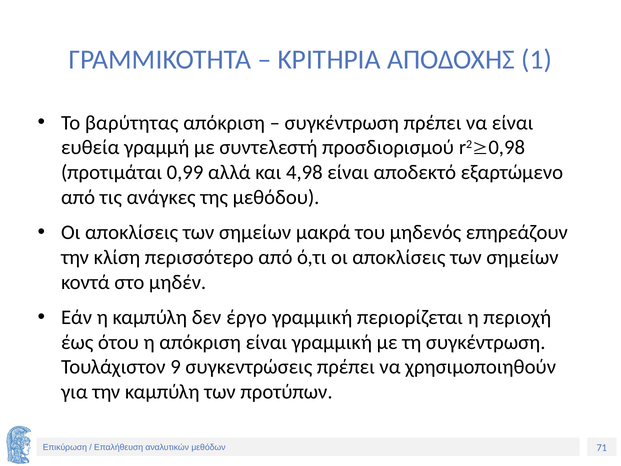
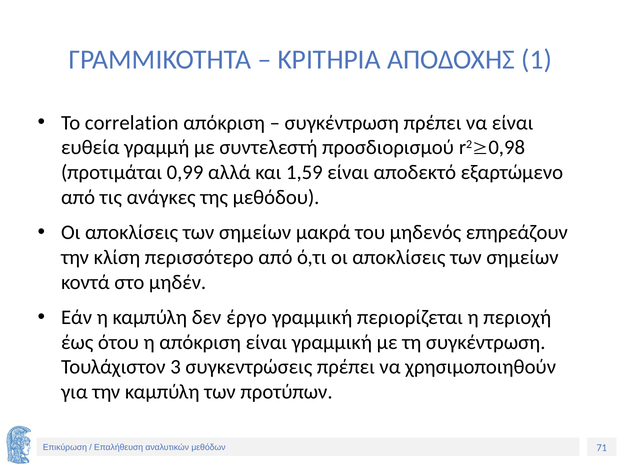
βαρύτητας: βαρύτητας -> correlation
4,98: 4,98 -> 1,59
9: 9 -> 3
